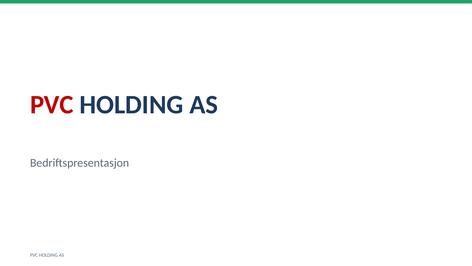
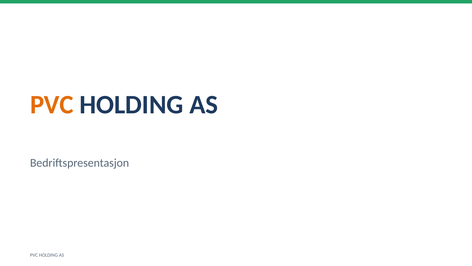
PVC at (52, 105) colour: red -> orange
